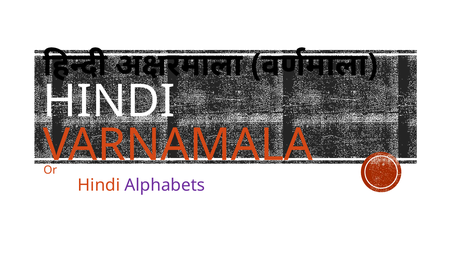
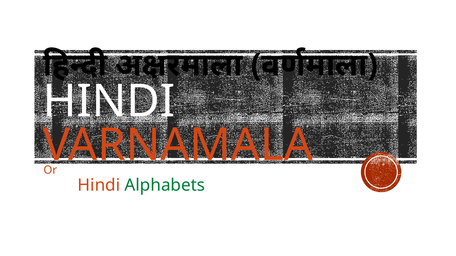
Alphabets colour: purple -> green
